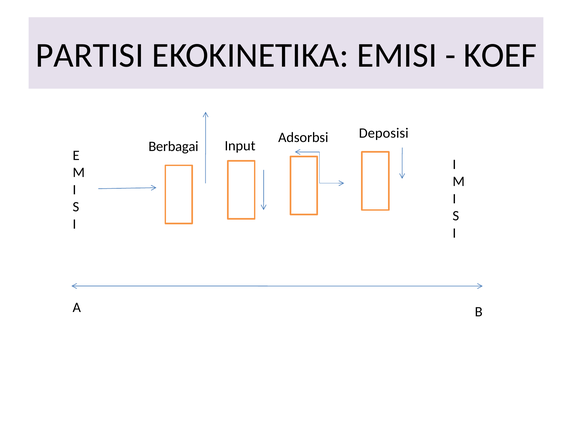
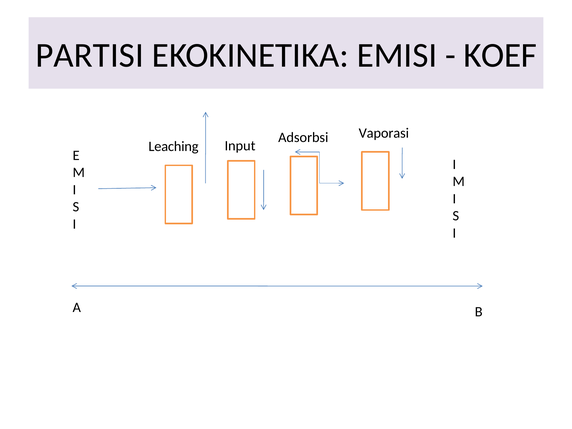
Deposisi: Deposisi -> Vaporasi
Berbagai: Berbagai -> Leaching
